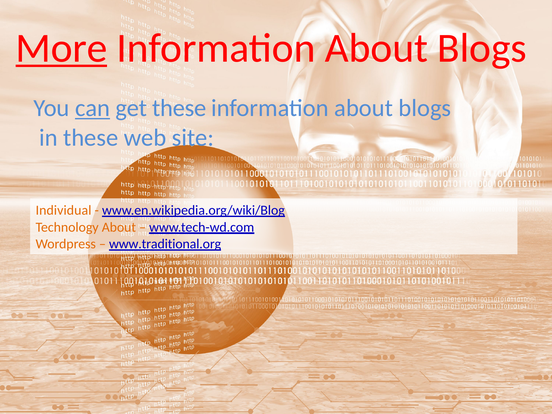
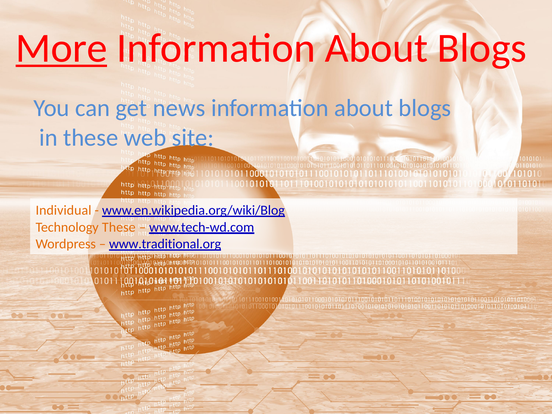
can underline: present -> none
get these: these -> news
Technology About: About -> These
